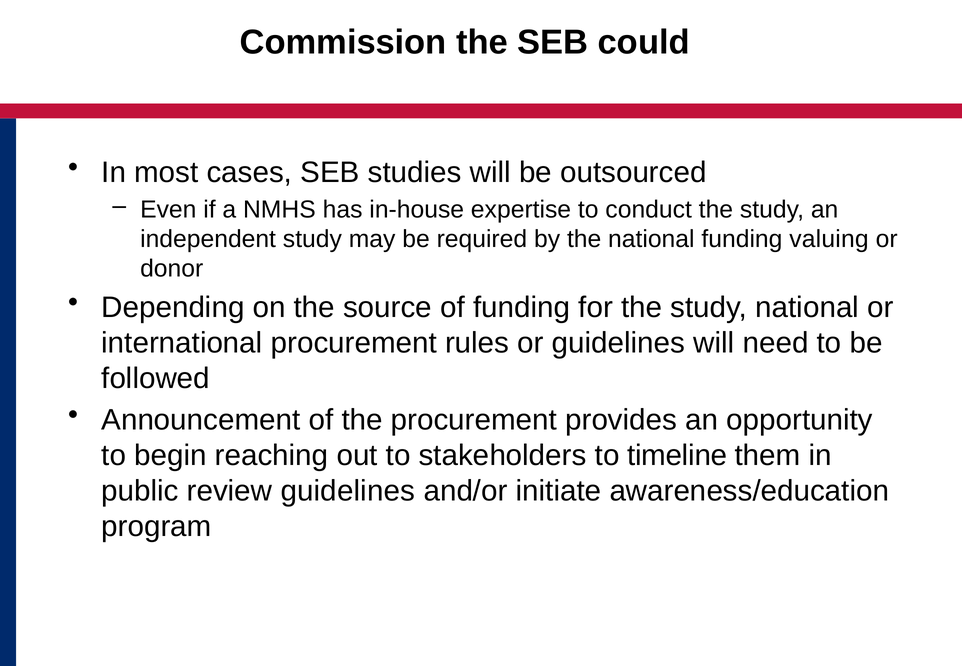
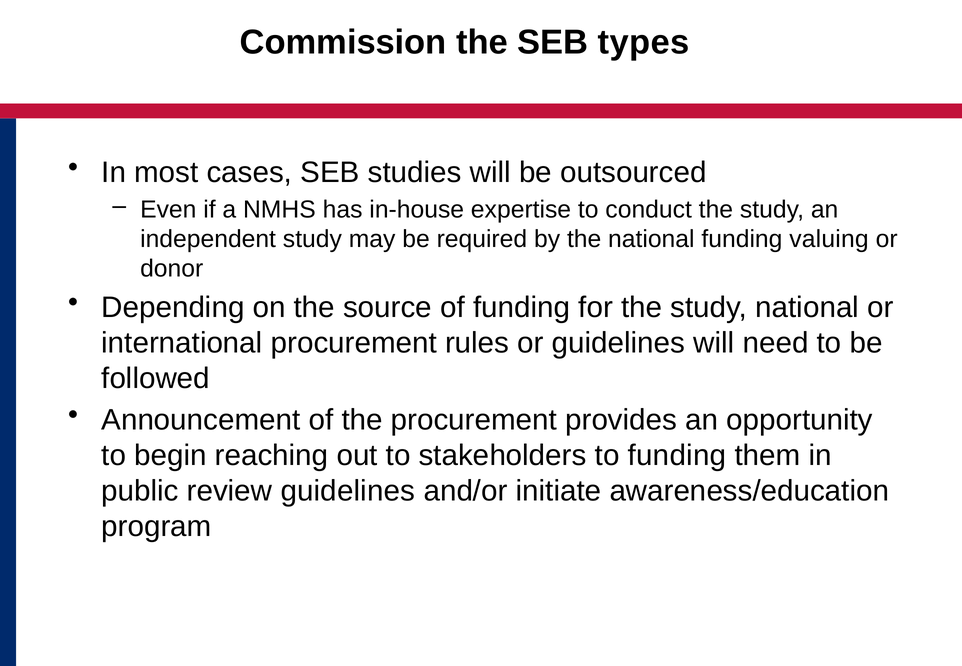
could: could -> types
to timeline: timeline -> funding
